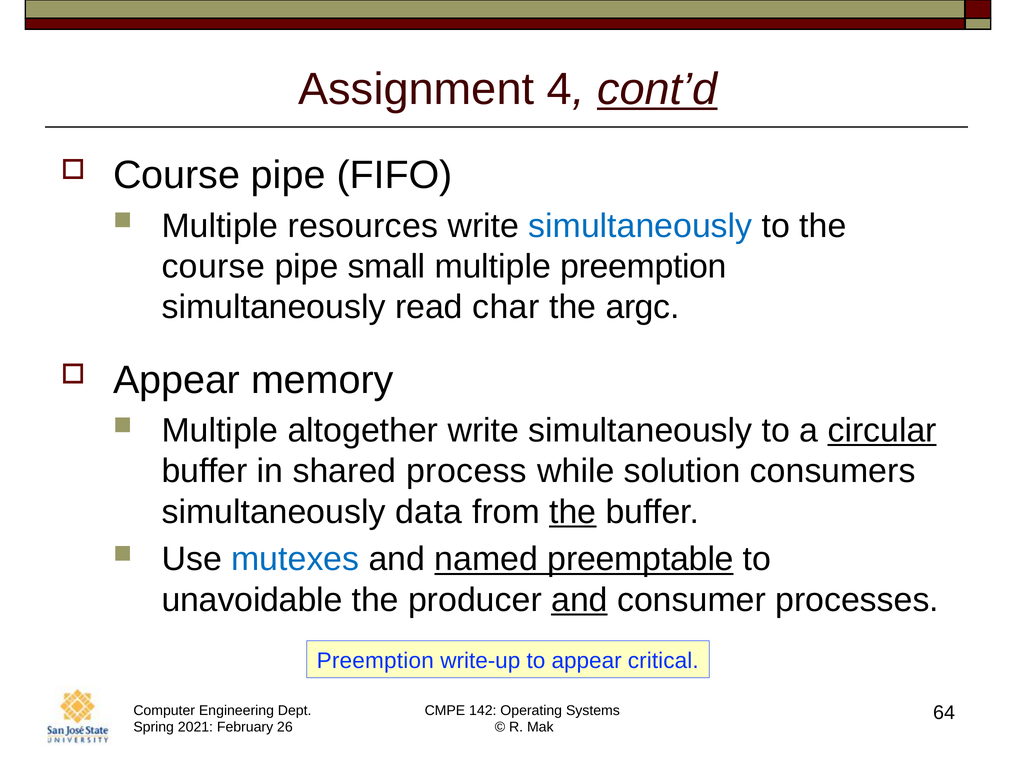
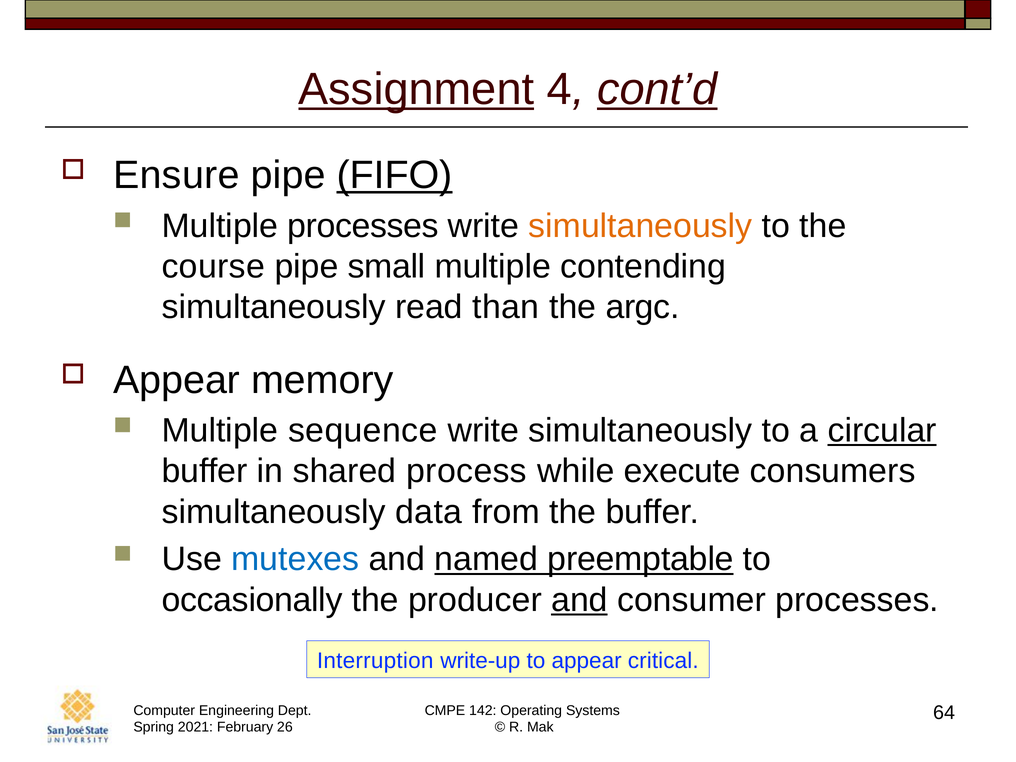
Assignment underline: none -> present
Course at (177, 175): Course -> Ensure
FIFO underline: none -> present
Multiple resources: resources -> processes
simultaneously at (640, 226) colour: blue -> orange
multiple preemption: preemption -> contending
char: char -> than
altogether: altogether -> sequence
solution: solution -> execute
the at (573, 512) underline: present -> none
unavoidable: unavoidable -> occasionally
Preemption at (375, 661): Preemption -> Interruption
